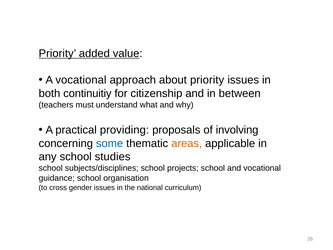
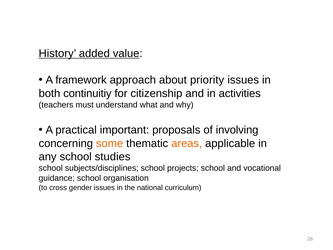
Priority at (57, 53): Priority -> History
A vocational: vocational -> framework
between: between -> activities
providing: providing -> important
some colour: blue -> orange
